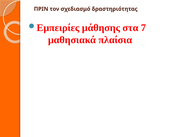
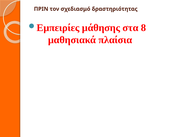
7: 7 -> 8
